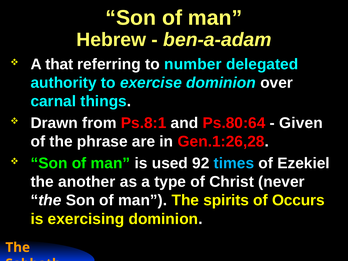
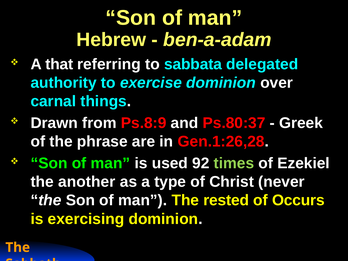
number: number -> sabbata
Ps.8:1: Ps.8:1 -> Ps.8:9
Ps.80:64: Ps.80:64 -> Ps.80:37
Given: Given -> Greek
times colour: light blue -> light green
spirits: spirits -> rested
